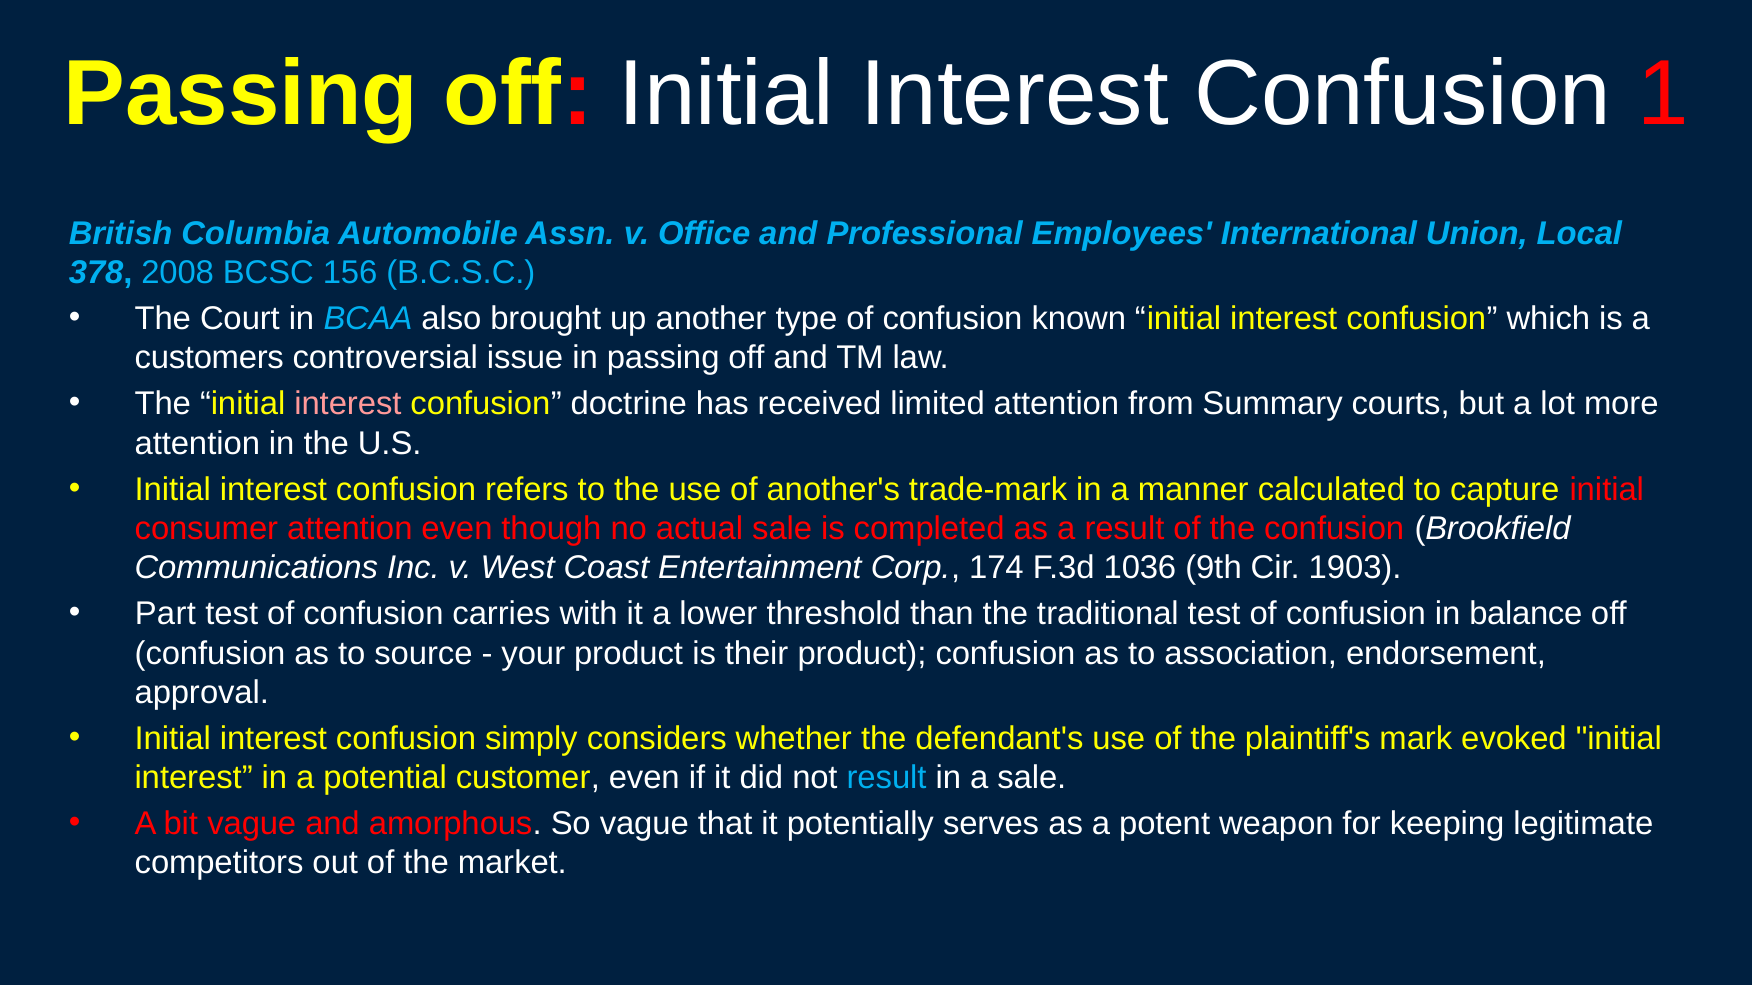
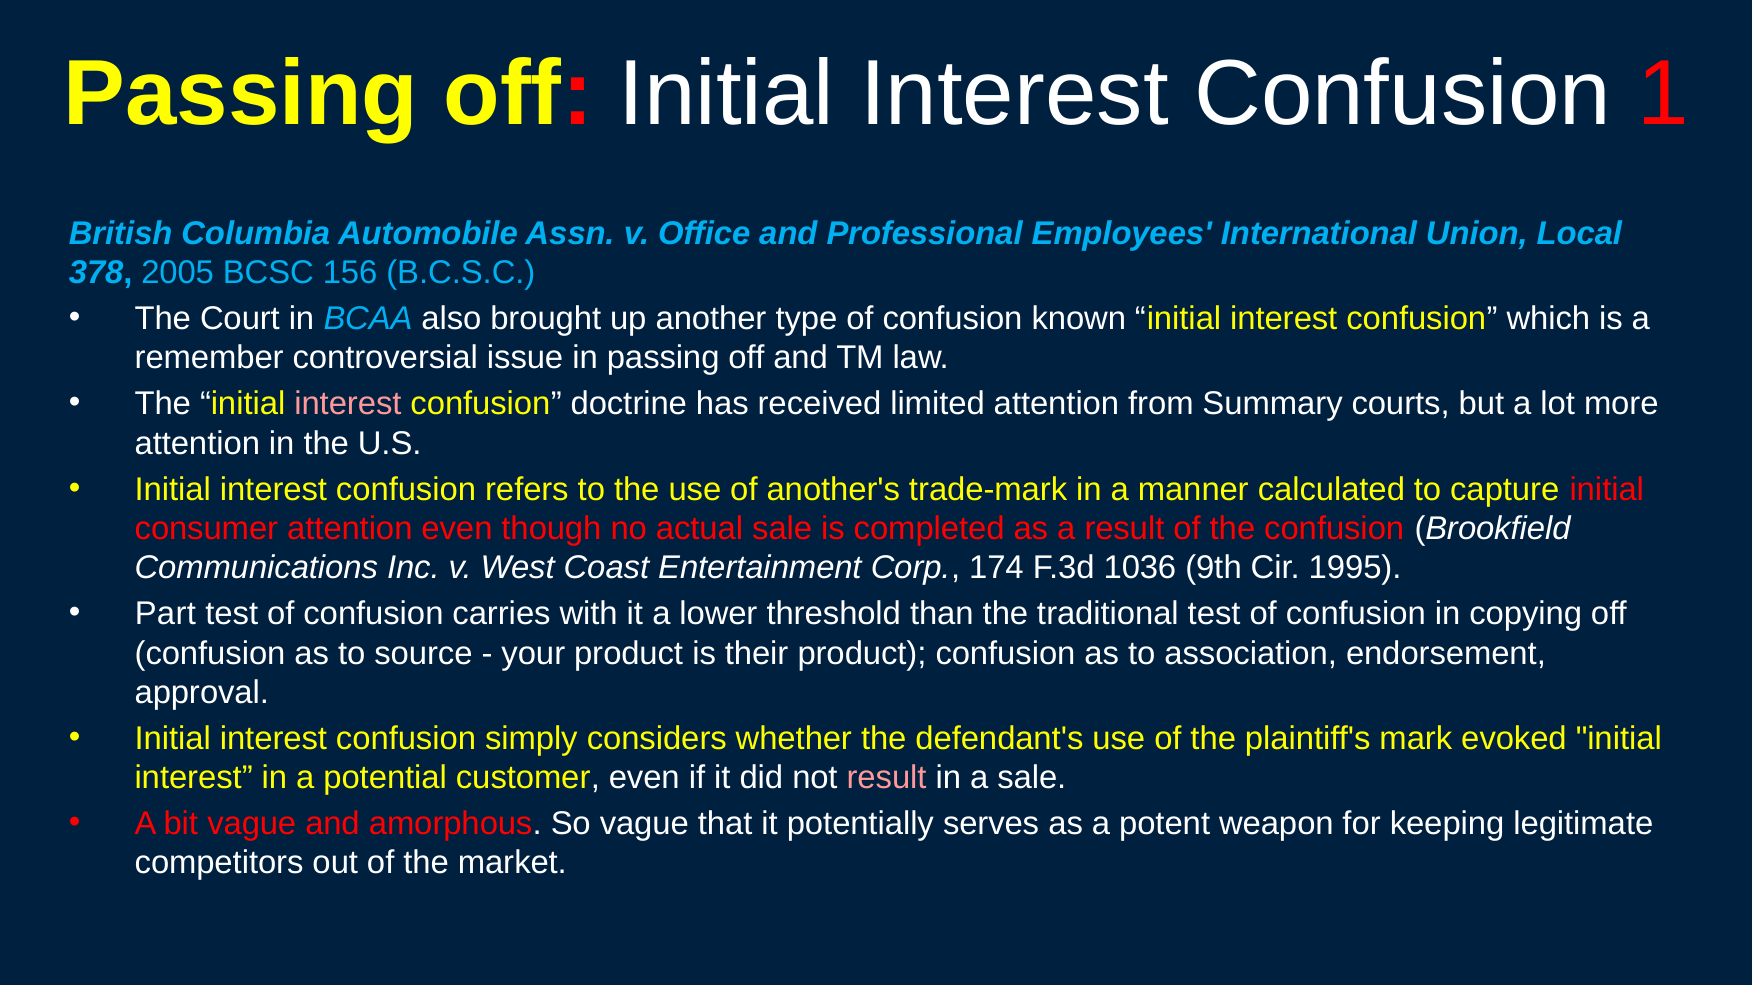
2008: 2008 -> 2005
customers: customers -> remember
1903: 1903 -> 1995
balance: balance -> copying
result at (887, 778) colour: light blue -> pink
